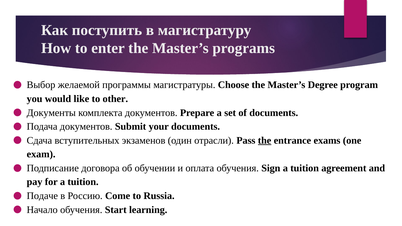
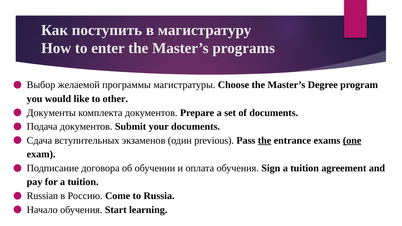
отрасли: отрасли -> previous
one underline: none -> present
Подаче: Подаче -> Russian
